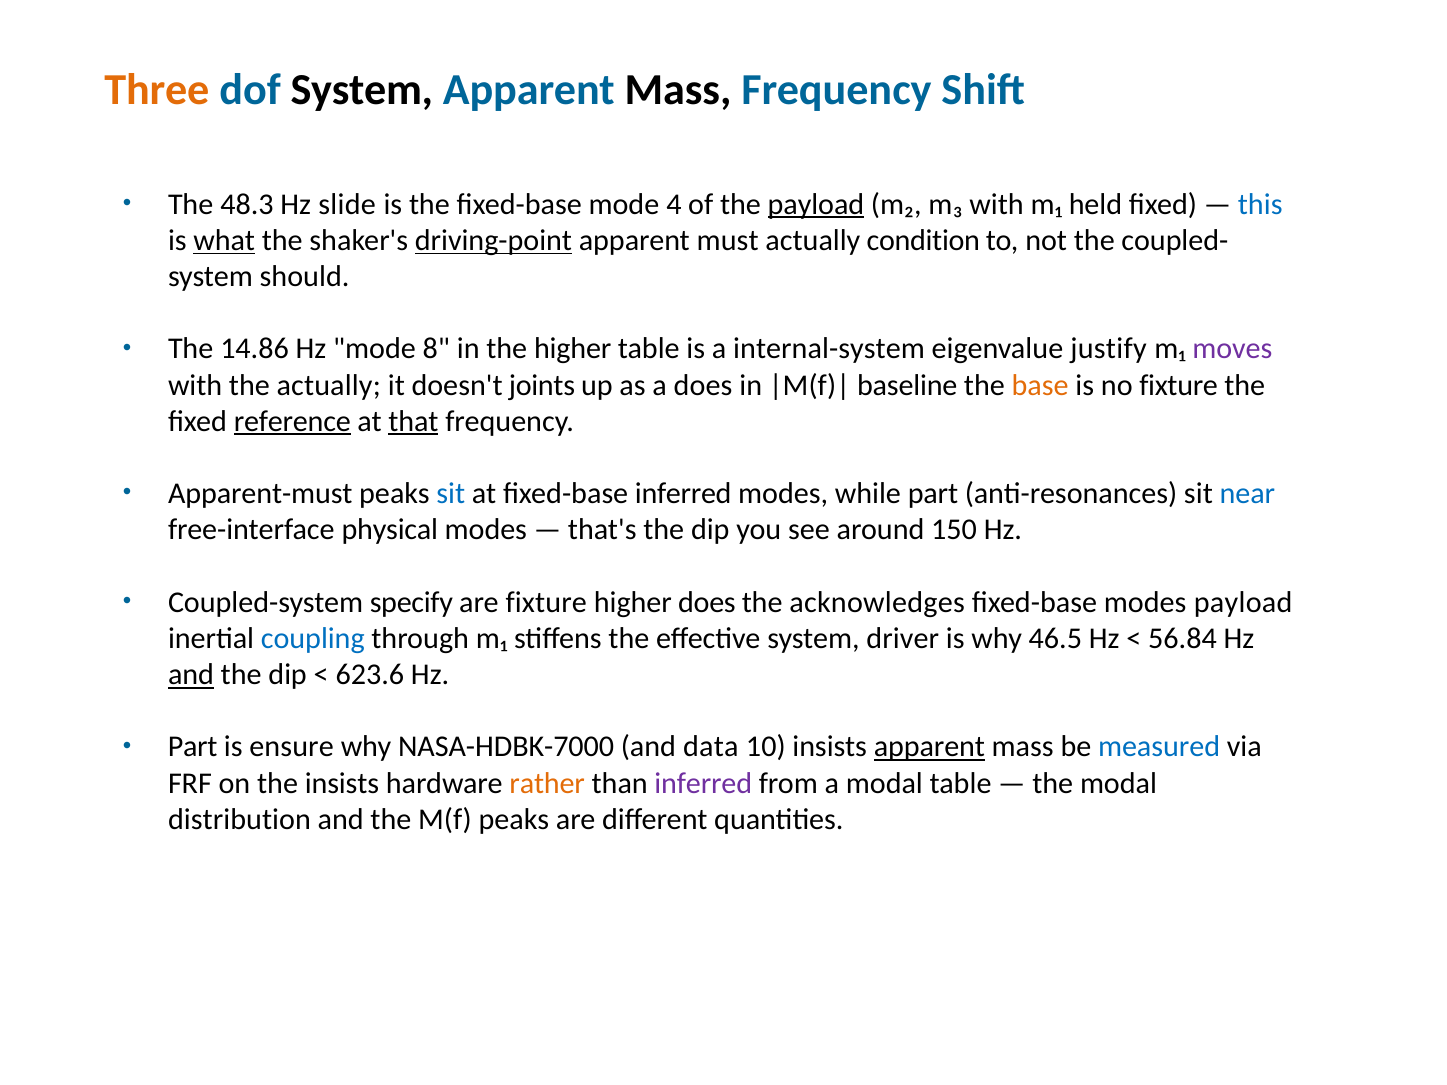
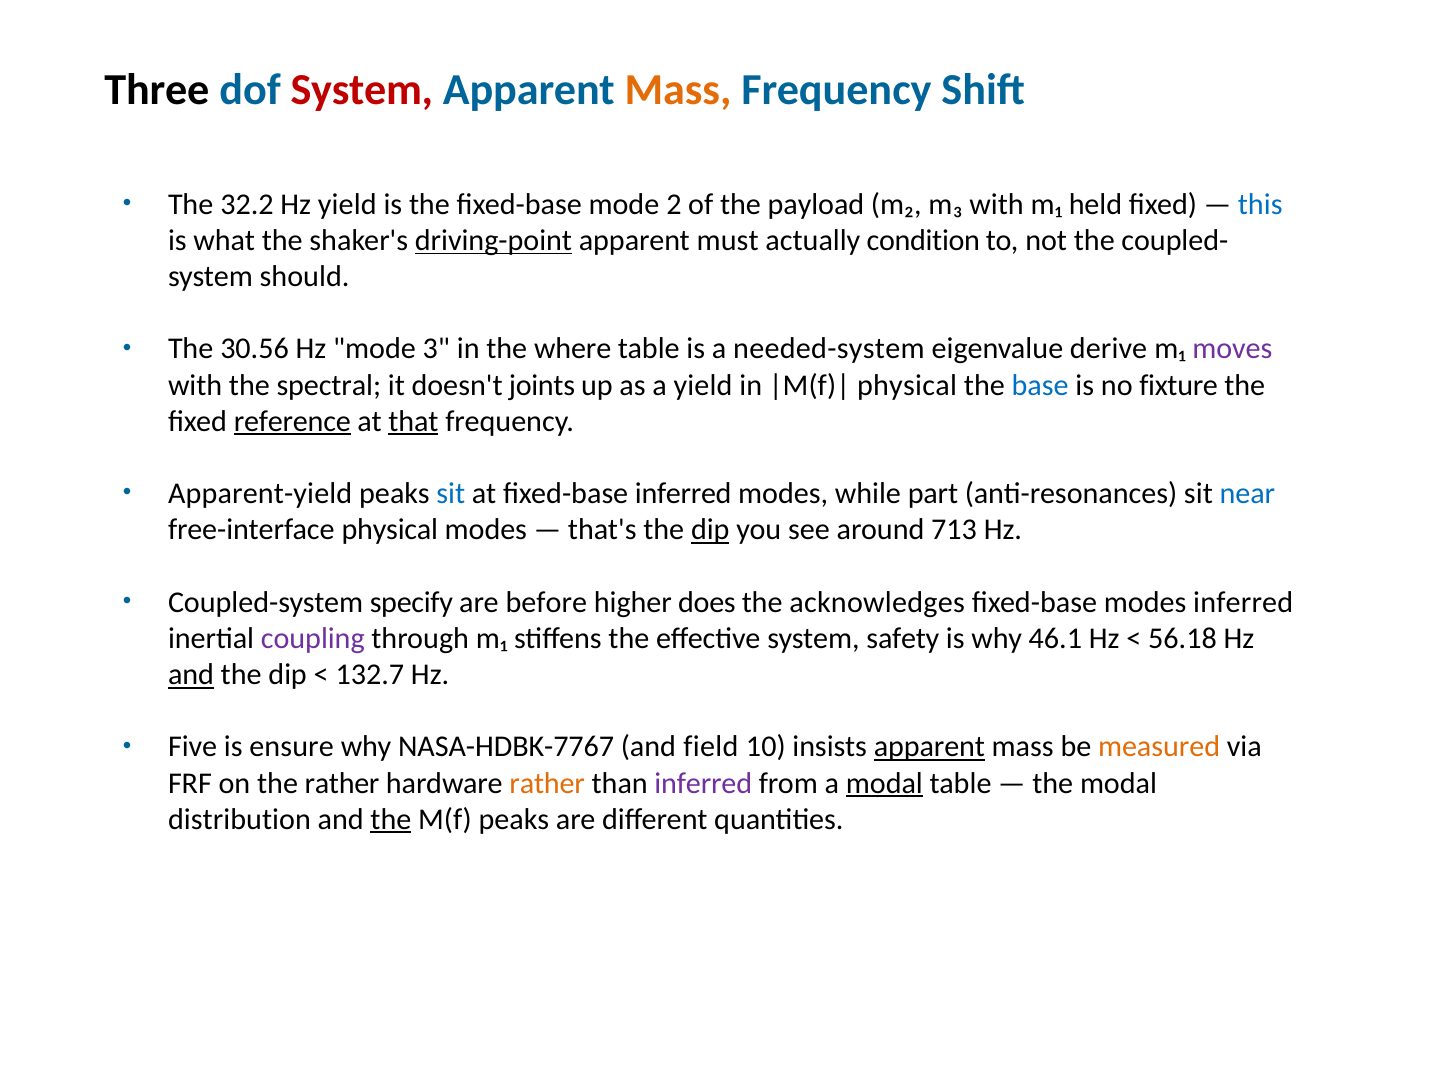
Three colour: orange -> black
System at (362, 90) colour: black -> red
Mass at (678, 90) colour: black -> orange
48.3: 48.3 -> 32.2
Hz slide: slide -> yield
4: 4 -> 2
payload at (816, 204) underline: present -> none
what underline: present -> none
14.86: 14.86 -> 30.56
8: 8 -> 3
the higher: higher -> where
internal-system: internal-system -> needed-system
justify: justify -> derive
the actually: actually -> spectral
a does: does -> yield
baseline at (907, 385): baseline -> physical
base colour: orange -> blue
Apparent-must: Apparent-must -> Apparent-yield
dip at (710, 530) underline: none -> present
150: 150 -> 713
are fixture: fixture -> before
modes payload: payload -> inferred
coupling colour: blue -> purple
driver: driver -> safety
46.5: 46.5 -> 46.1
56.84: 56.84 -> 56.18
623.6: 623.6 -> 132.7
Part at (193, 747): Part -> Five
NASA-HDBK-7000: NASA-HDBK-7000 -> NASA-HDBK-7767
data: data -> field
measured colour: blue -> orange
the insists: insists -> rather
modal at (884, 783) underline: none -> present
the at (391, 820) underline: none -> present
